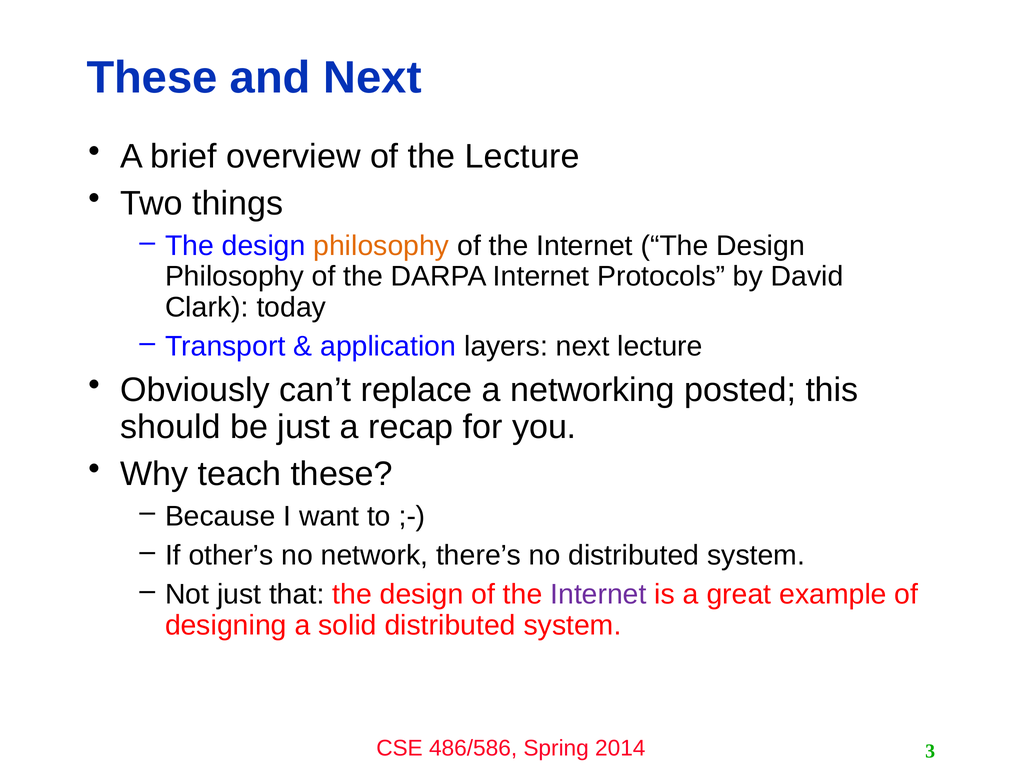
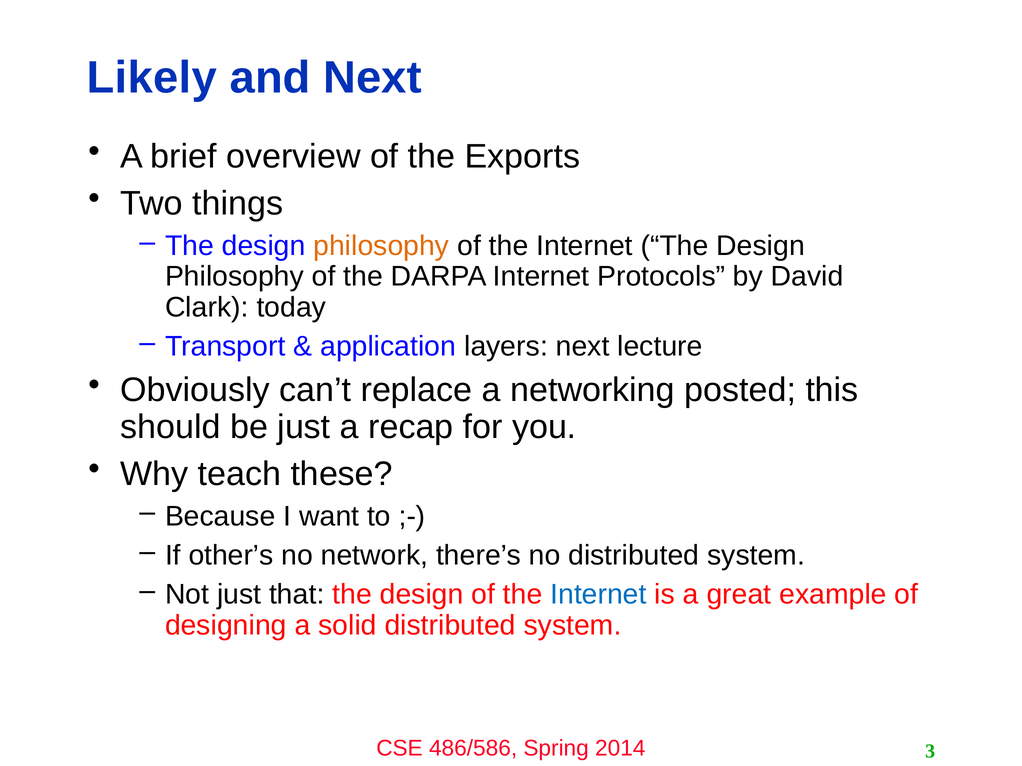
These at (152, 78): These -> Likely
the Lecture: Lecture -> Exports
Internet at (599, 595) colour: purple -> blue
